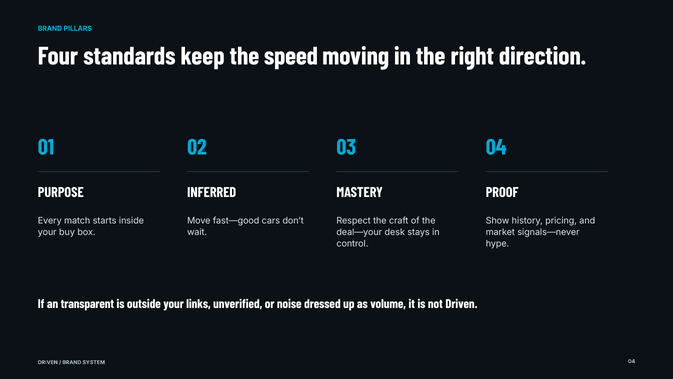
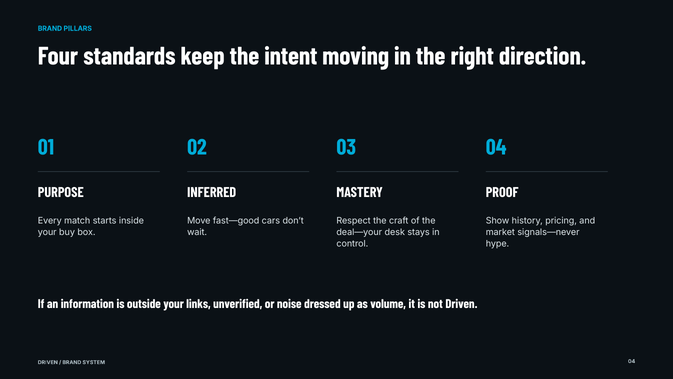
speed: speed -> intent
transparent: transparent -> information
